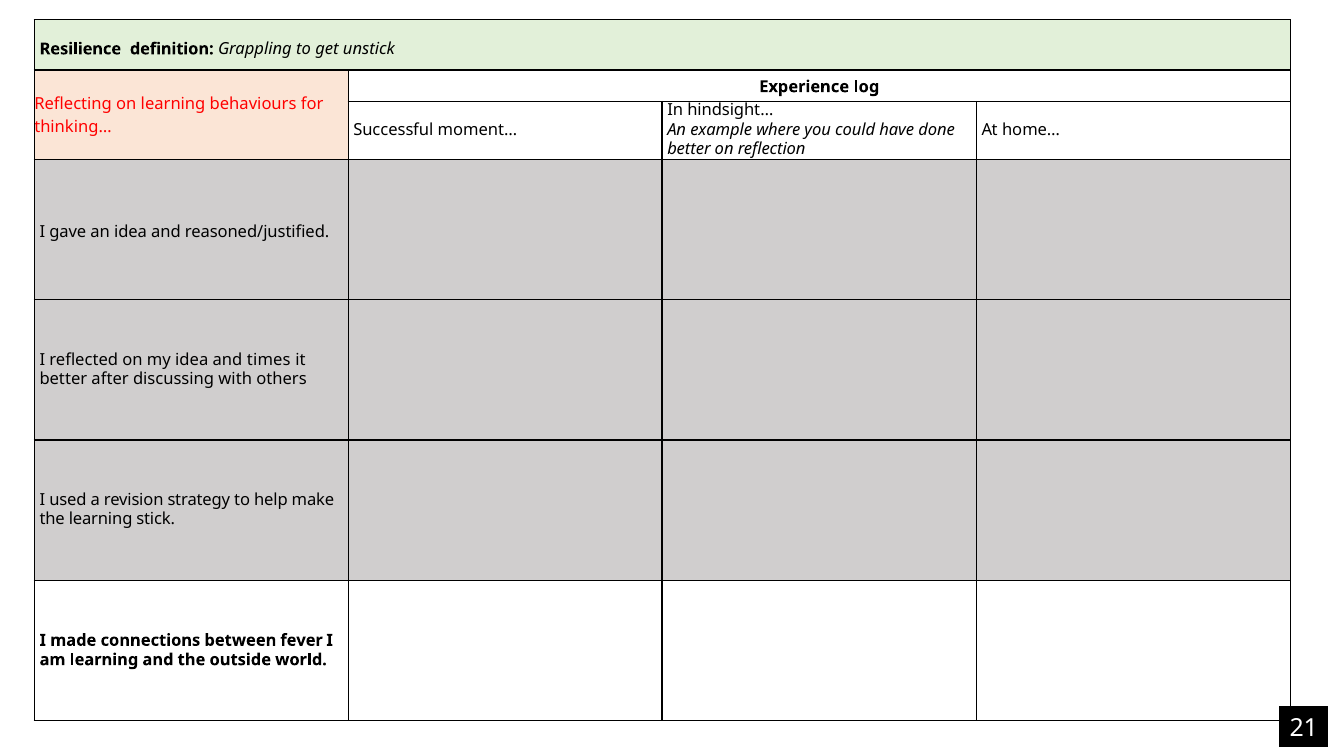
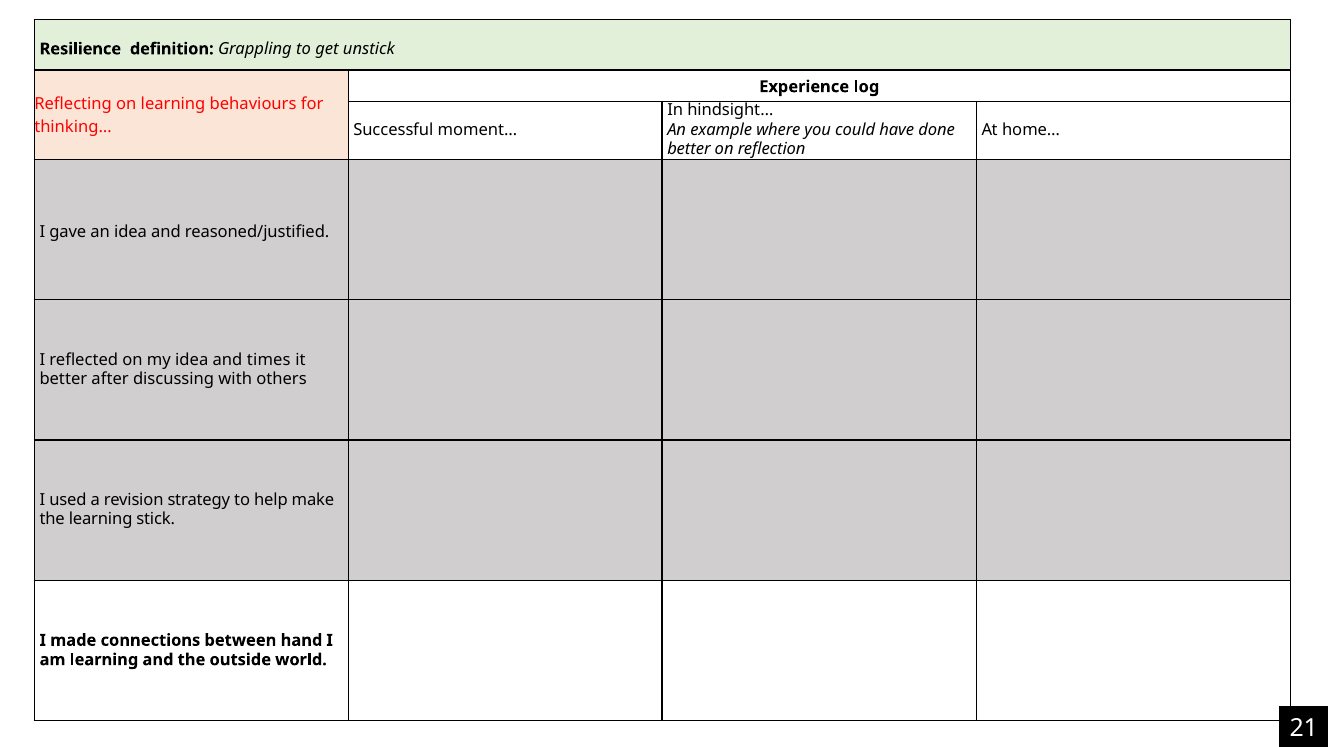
fever: fever -> hand
